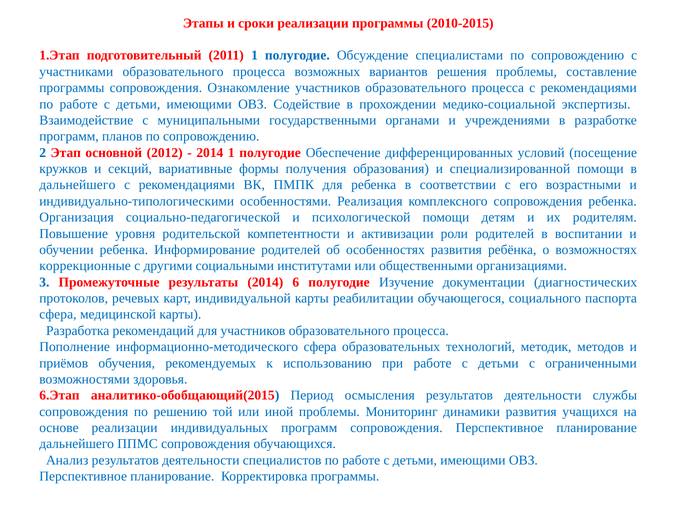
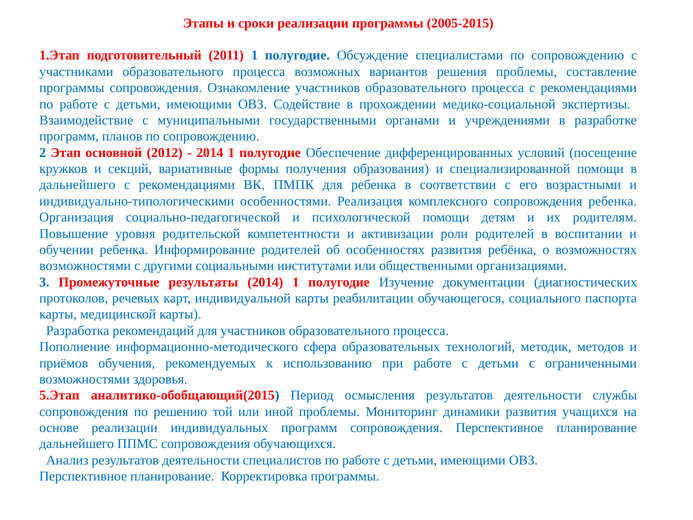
2010-2015: 2010-2015 -> 2005-2015
коррекционные at (85, 266): коррекционные -> возможностями
результаты 2014 6: 6 -> 1
сфера at (58, 314): сфера -> карты
6.Этап: 6.Этап -> 5.Этап
